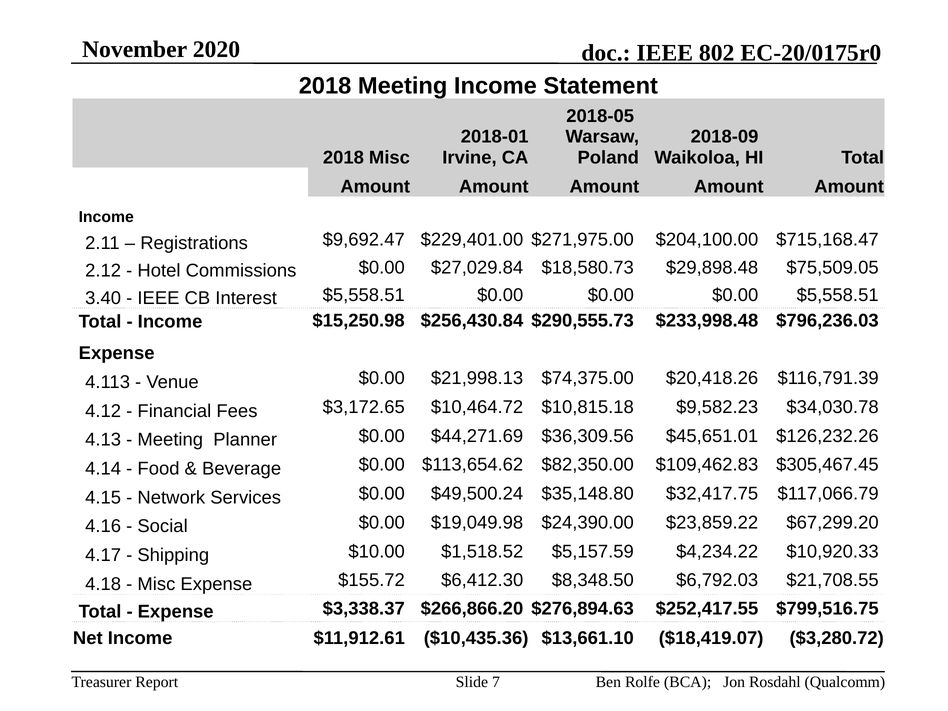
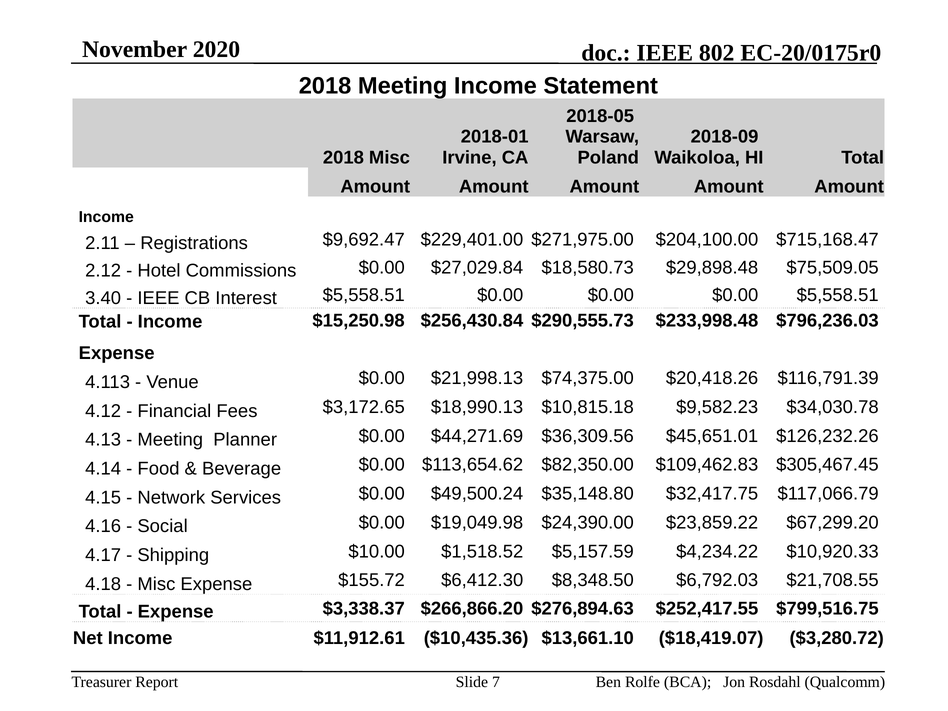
$10,464.72: $10,464.72 -> $18,990.13
